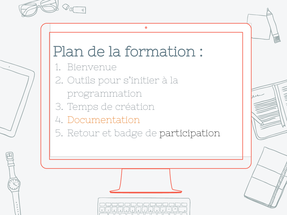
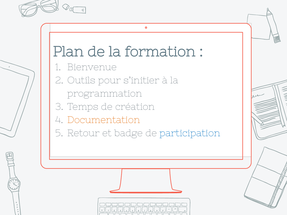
participation colour: black -> blue
